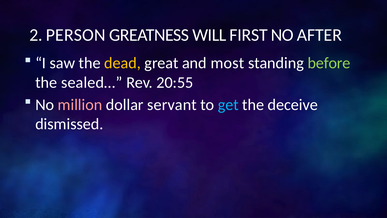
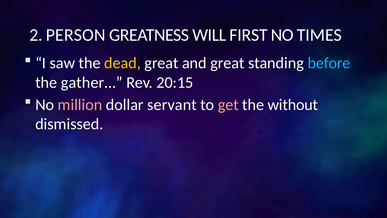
AFTER: AFTER -> TIMES
and most: most -> great
before colour: light green -> light blue
sealed…: sealed… -> gather…
20:55: 20:55 -> 20:15
get colour: light blue -> pink
deceive: deceive -> without
